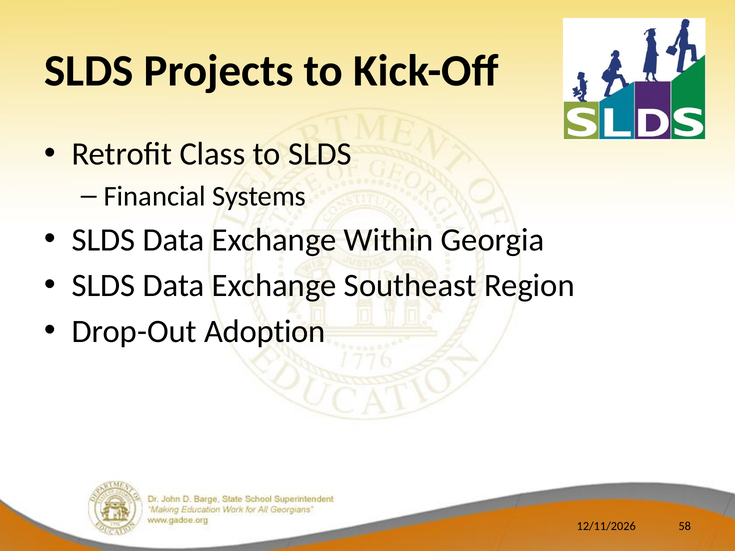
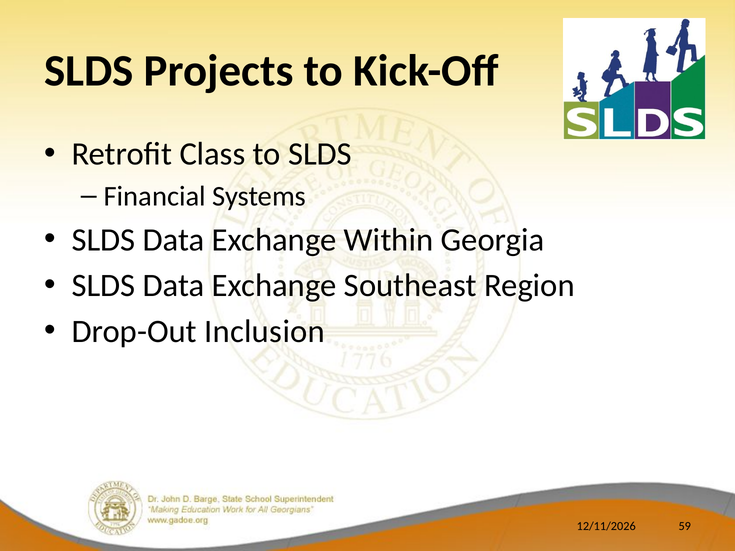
Adoption: Adoption -> Inclusion
58: 58 -> 59
